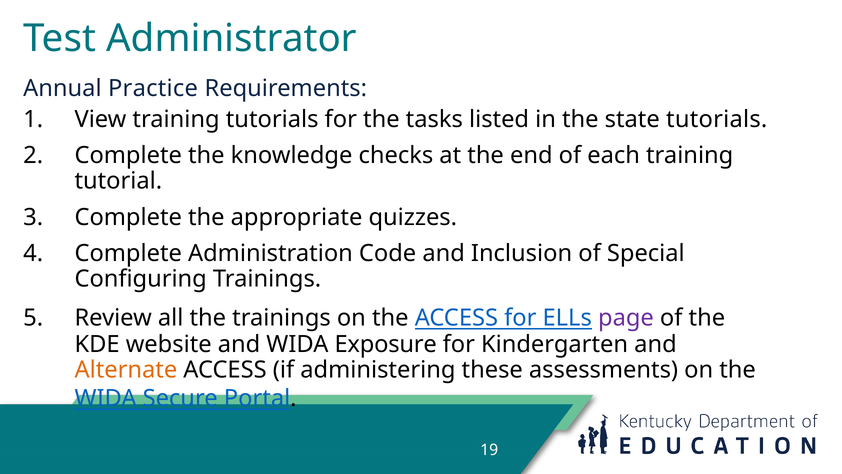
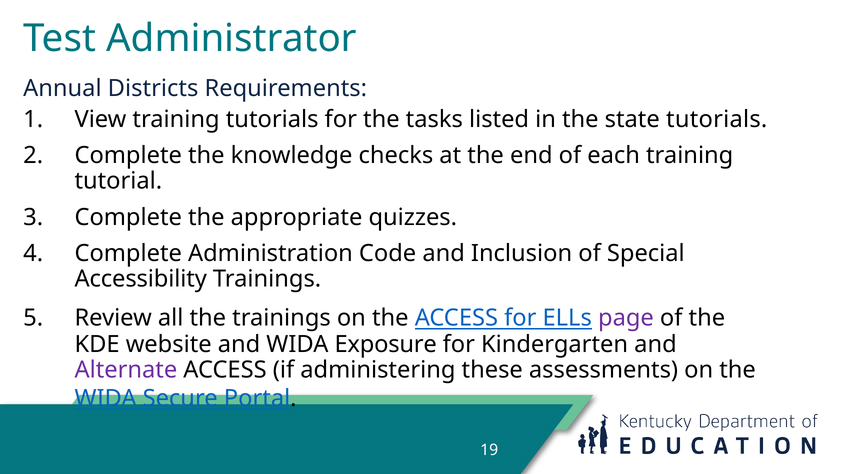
Practice: Practice -> Districts
Configuring: Configuring -> Accessibility
Alternate colour: orange -> purple
